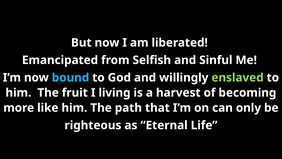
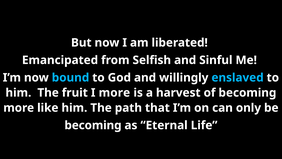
enslaved colour: light green -> light blue
I living: living -> more
righteous at (93, 125): righteous -> becoming
